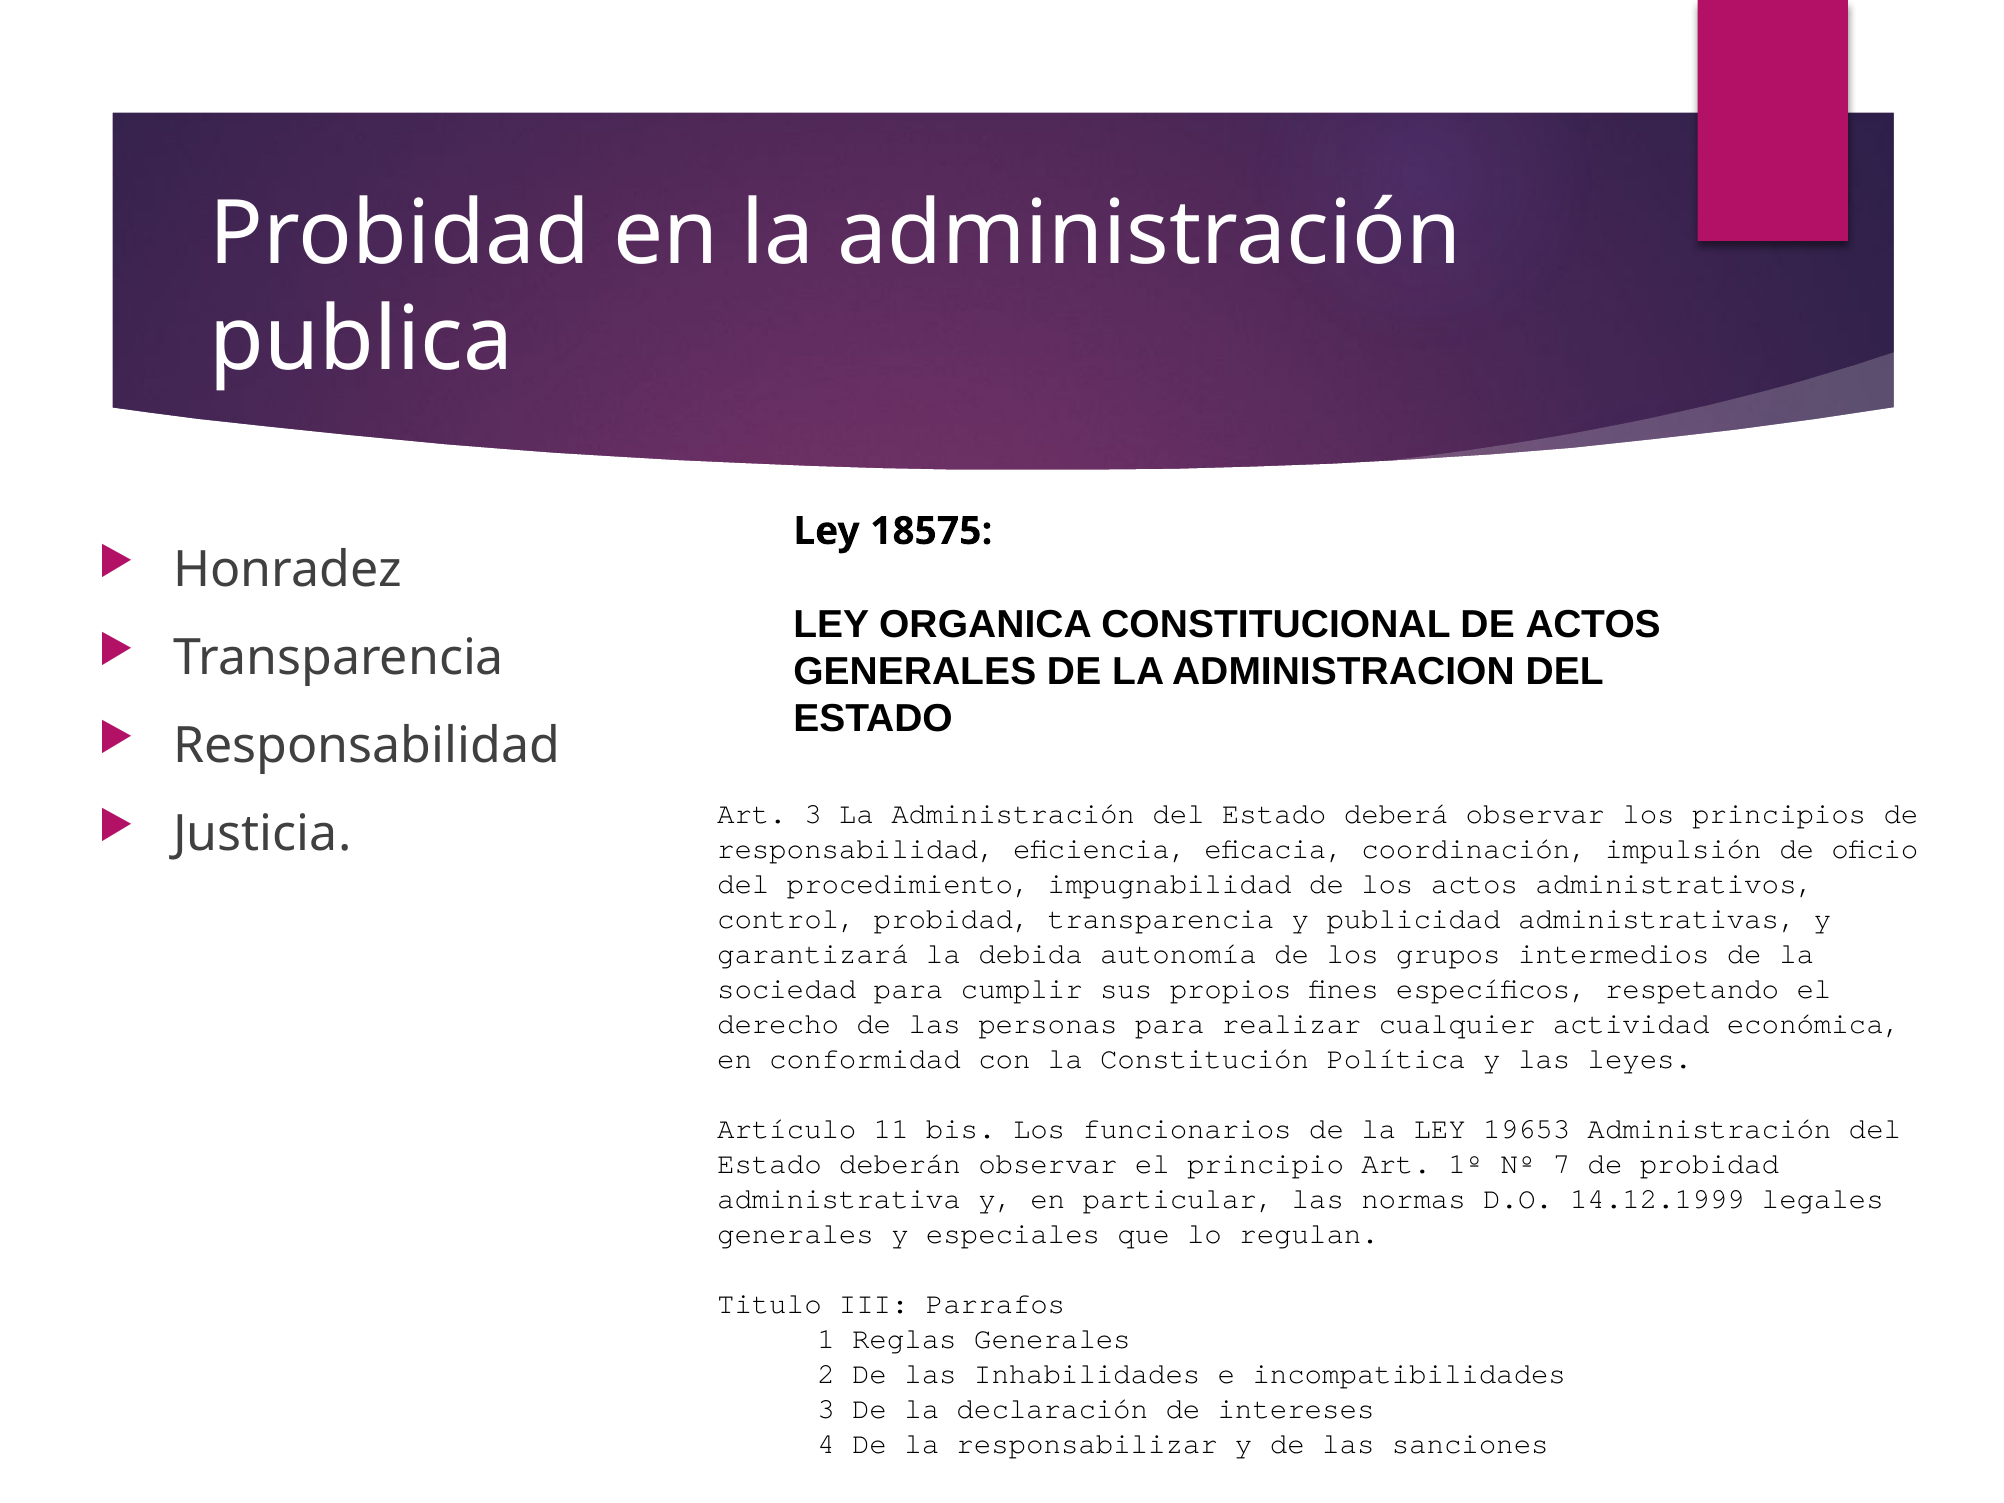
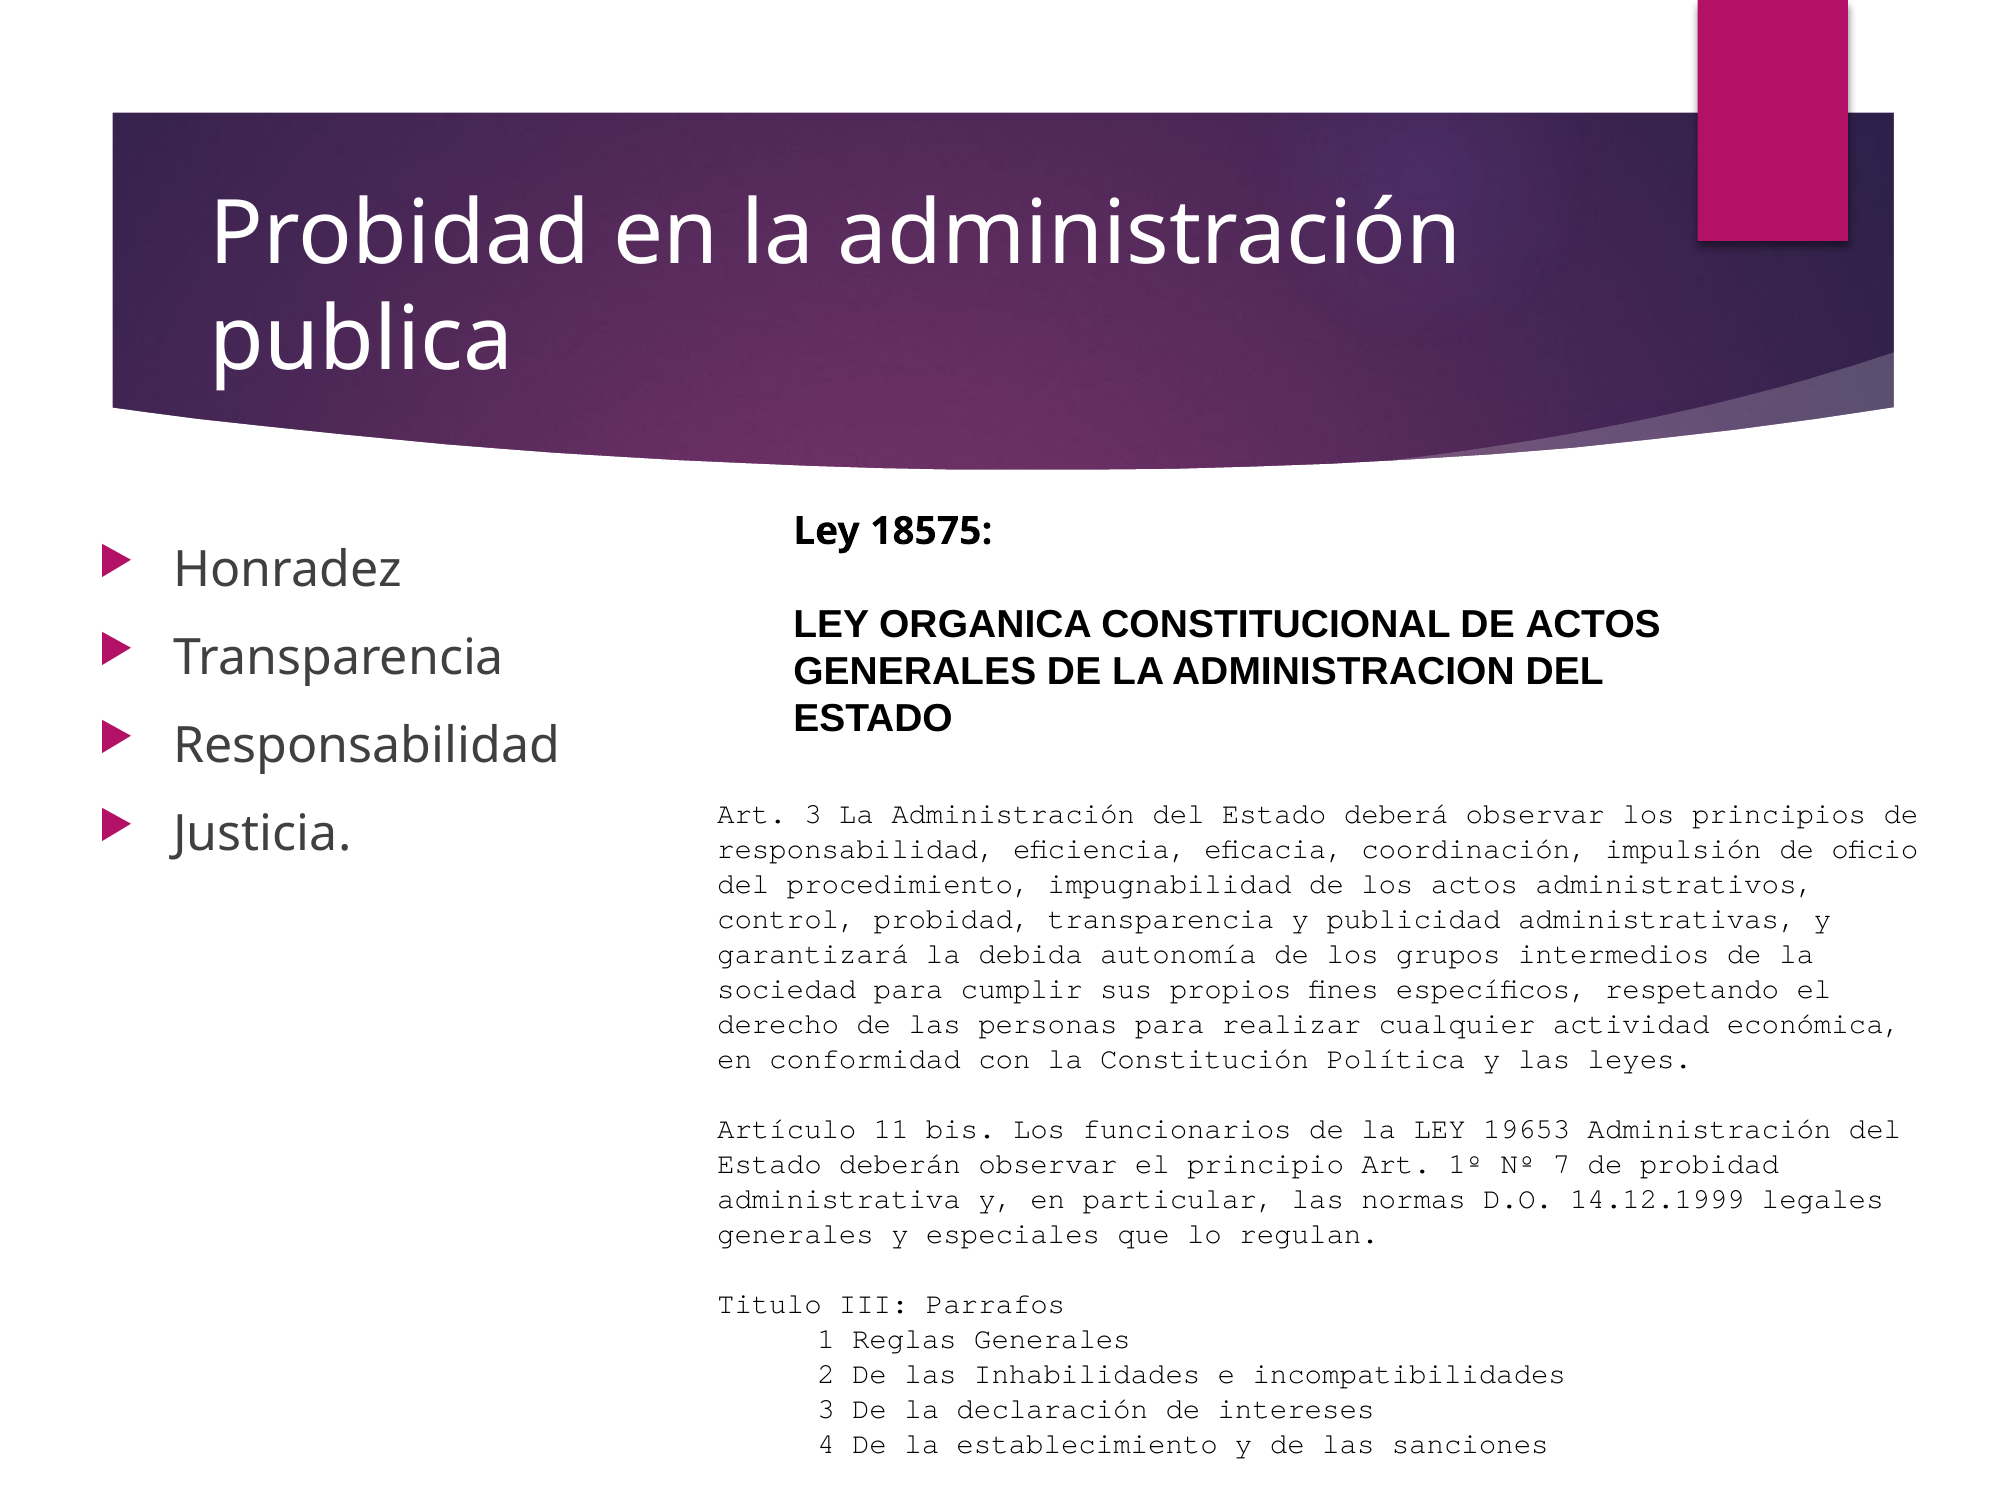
responsabilizar: responsabilizar -> establecimiento
